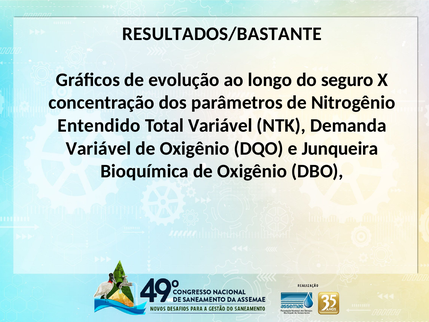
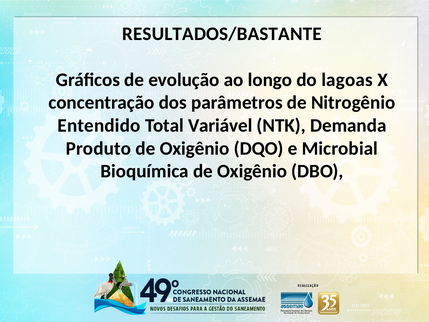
seguro: seguro -> lagoas
Variável at (98, 148): Variável -> Produto
Junqueira: Junqueira -> Microbial
